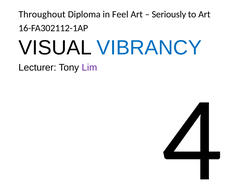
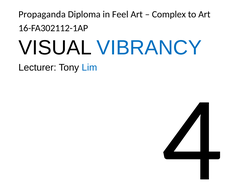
Throughout: Throughout -> Propaganda
Seriously: Seriously -> Complex
Lim colour: purple -> blue
